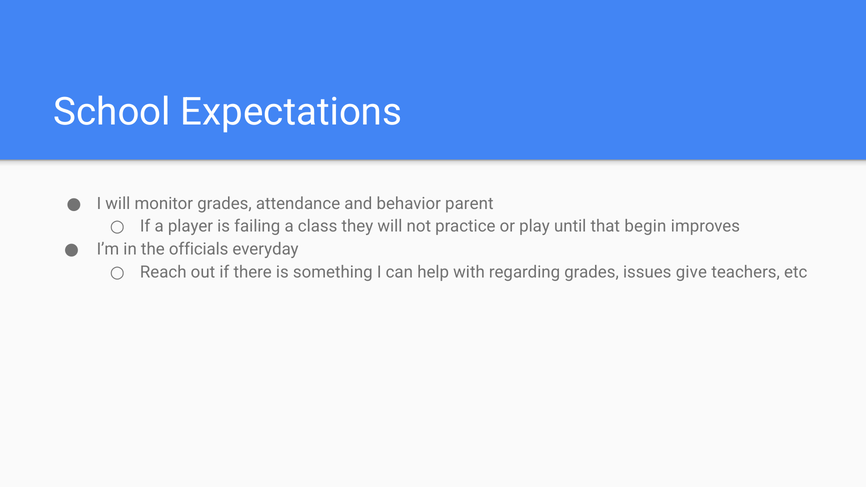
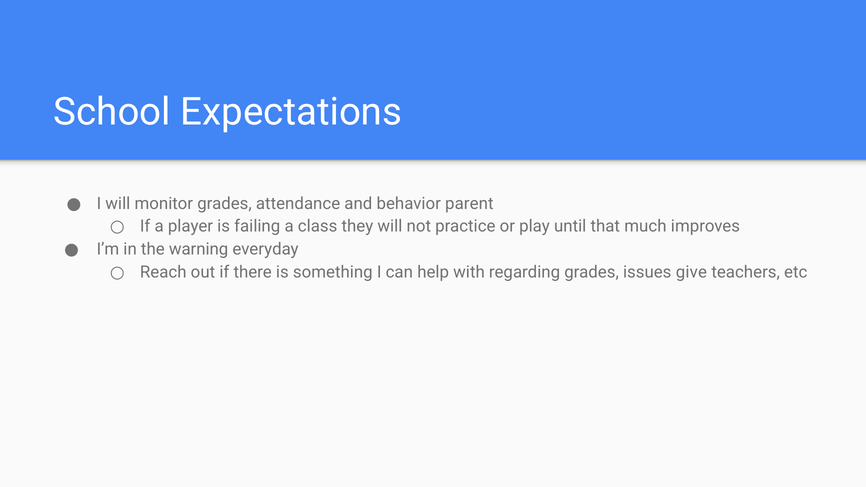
begin: begin -> much
officials: officials -> warning
